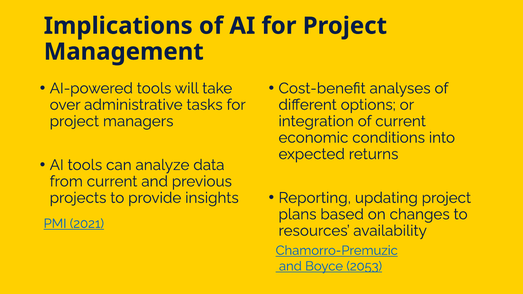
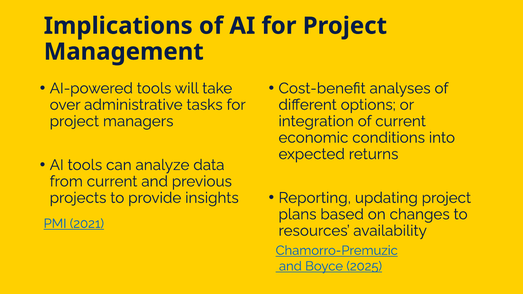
2053: 2053 -> 2025
